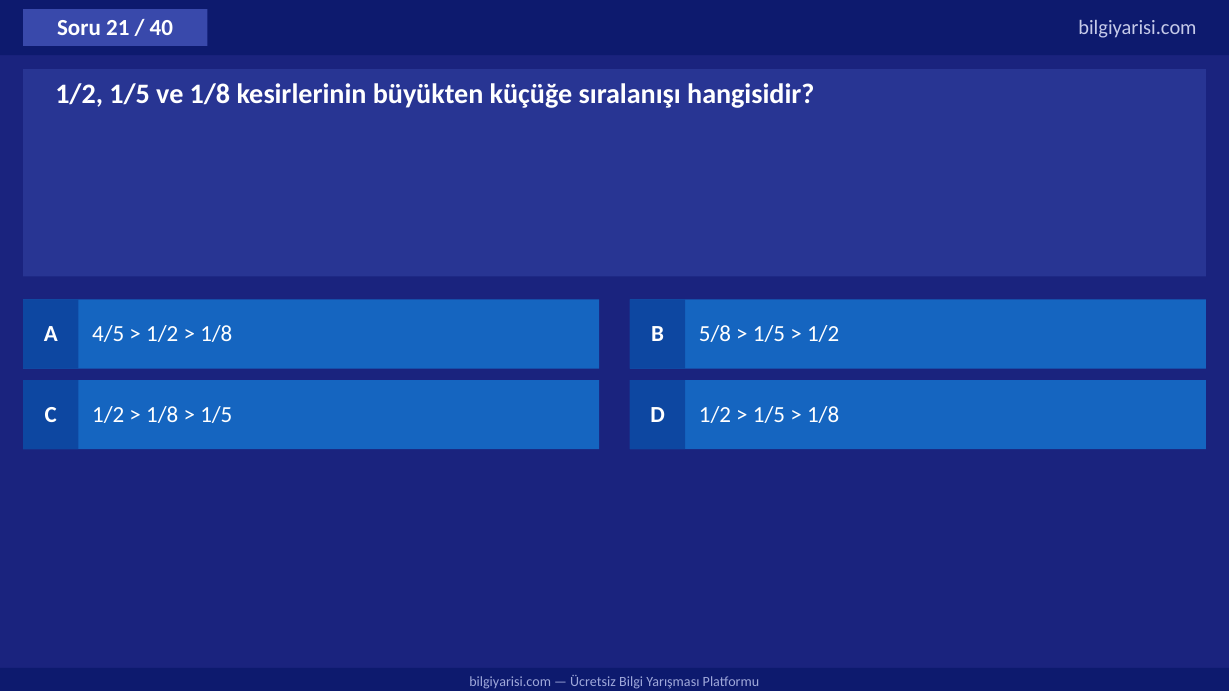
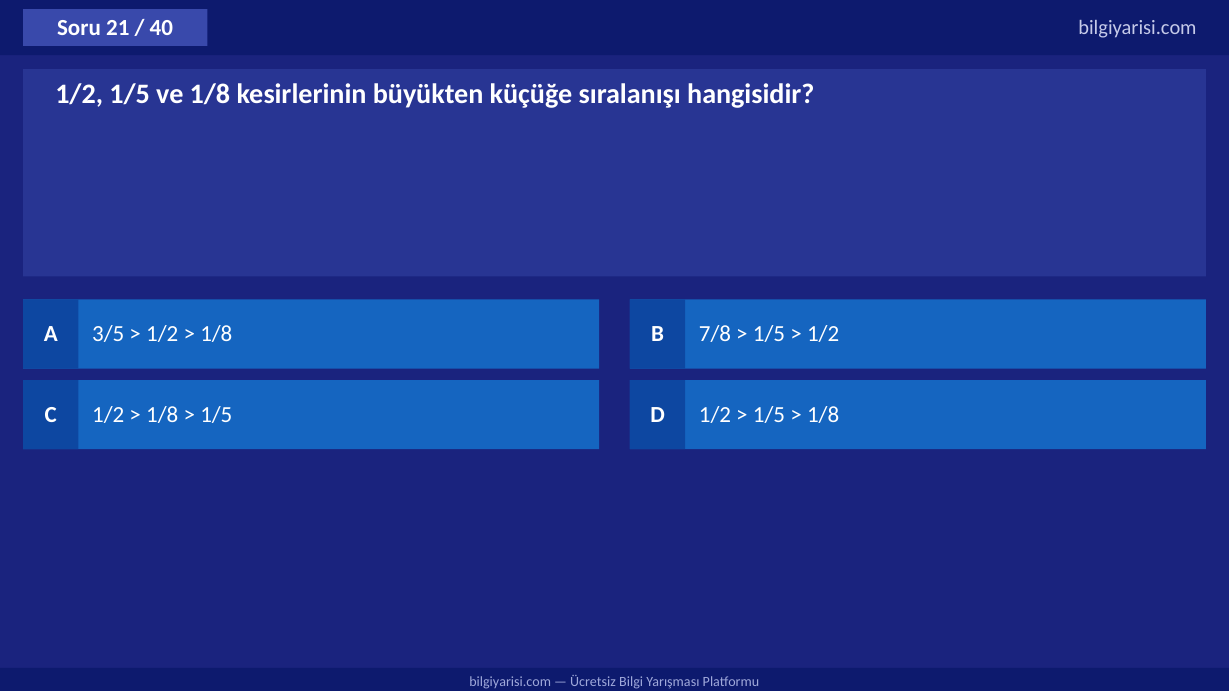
4/5: 4/5 -> 3/5
5/8: 5/8 -> 7/8
